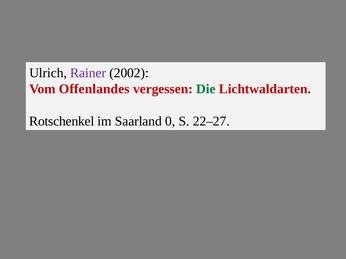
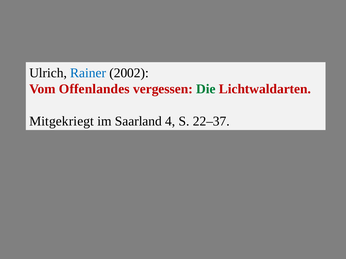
Rainer colour: purple -> blue
Rotschenkel: Rotschenkel -> Mitgekriegt
0: 0 -> 4
22–27: 22–27 -> 22–37
